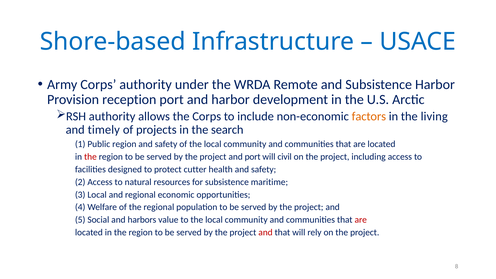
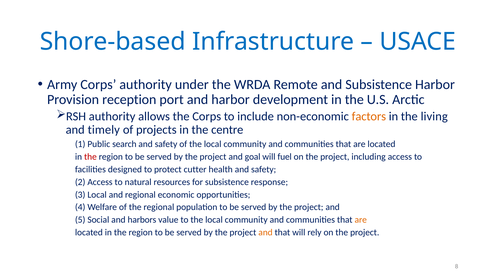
search: search -> centre
Public region: region -> search
and port: port -> goal
civil: civil -> fuel
maritime: maritime -> response
are at (361, 220) colour: red -> orange
and at (266, 232) colour: red -> orange
